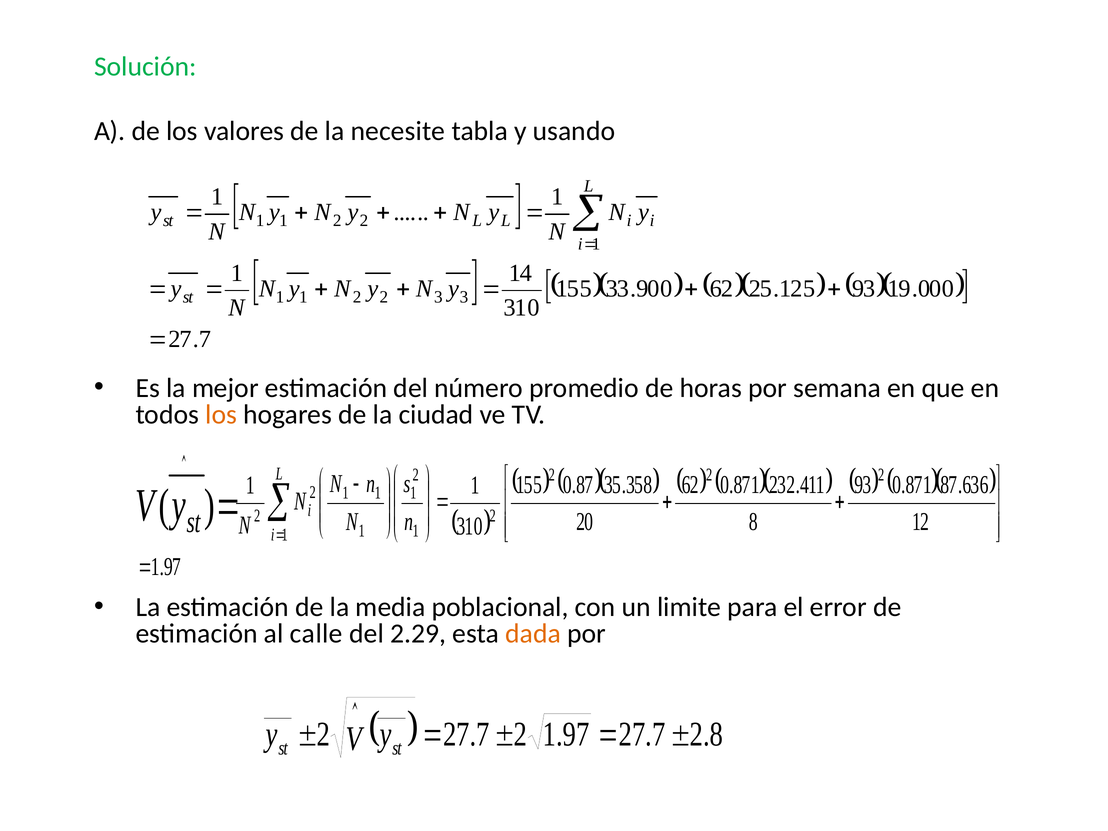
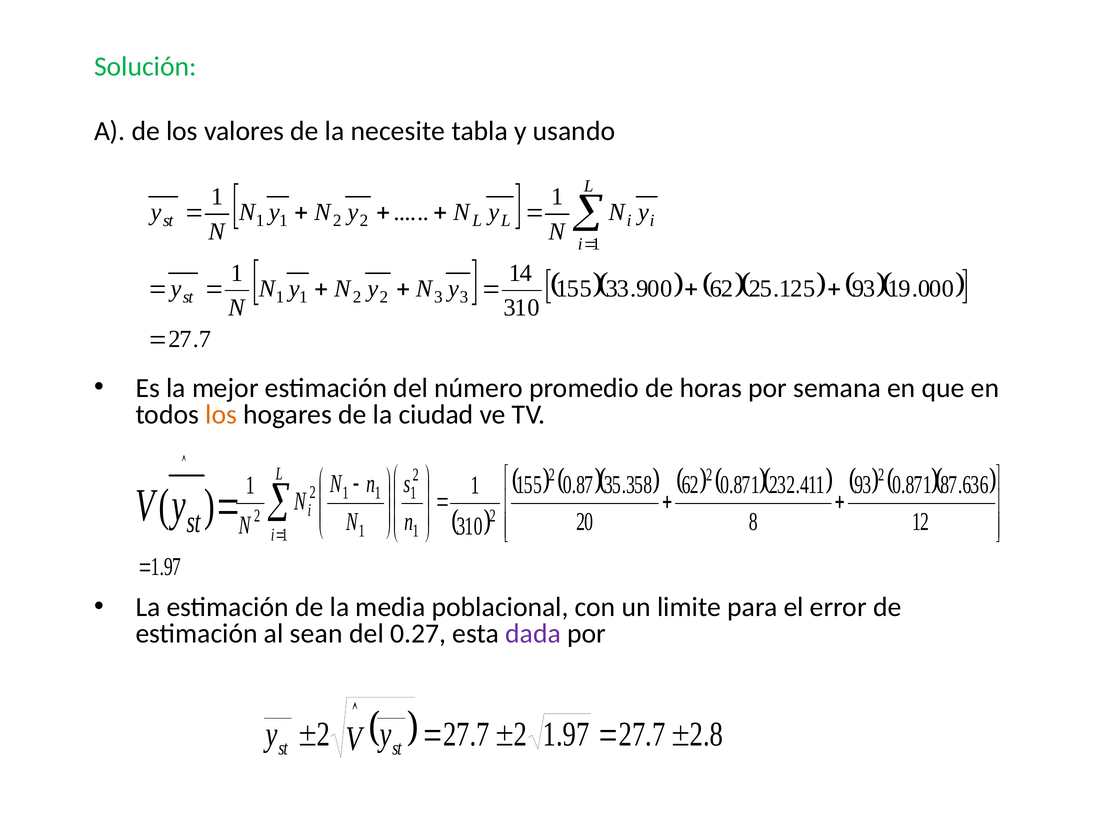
calle: calle -> sean
2.29: 2.29 -> 0.27
dada colour: orange -> purple
